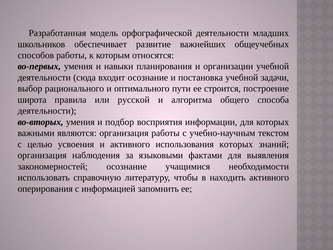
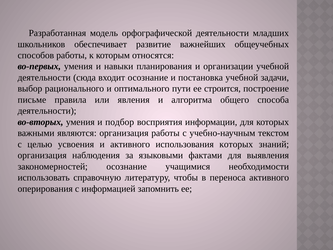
широта: широта -> письме
русской: русской -> явления
находить: находить -> переноса
